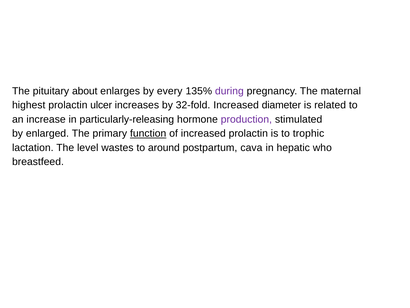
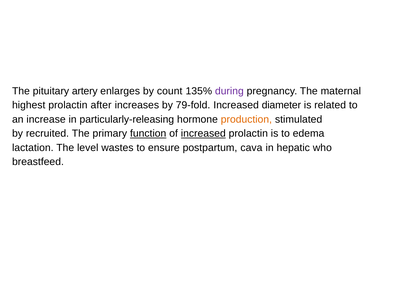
about: about -> artery
every: every -> count
ulcer: ulcer -> after
32-fold: 32-fold -> 79-fold
production colour: purple -> orange
enlarged: enlarged -> recruited
increased at (203, 133) underline: none -> present
trophic: trophic -> edema
around: around -> ensure
